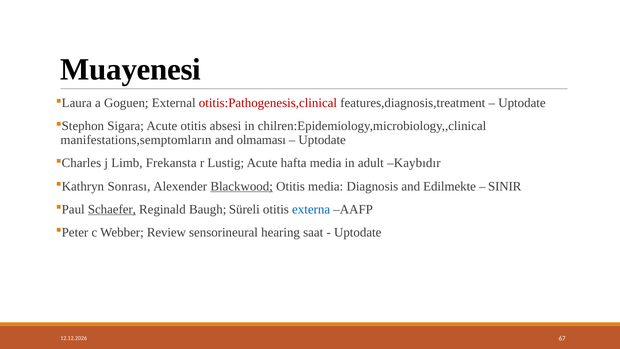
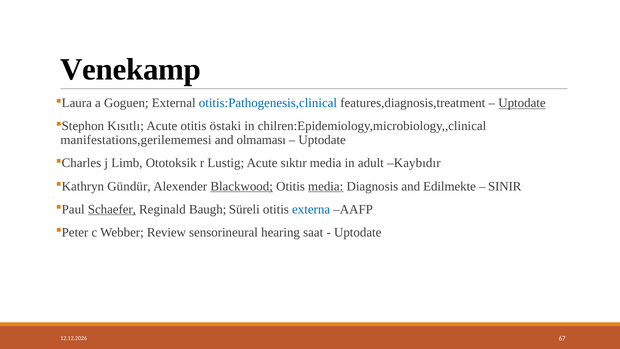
Muayenesi: Muayenesi -> Venekamp
otitis:Pathogenesis,clinical colour: red -> blue
Uptodate at (522, 103) underline: none -> present
Sigara: Sigara -> Kısıtlı
absesi: absesi -> östaki
manifestations,semptomların: manifestations,semptomların -> manifestations,gerilememesi
Frekansta: Frekansta -> Ototoksik
hafta: hafta -> sıktır
Sonrası: Sonrası -> Gündür
media at (326, 186) underline: none -> present
